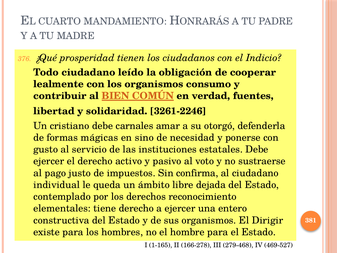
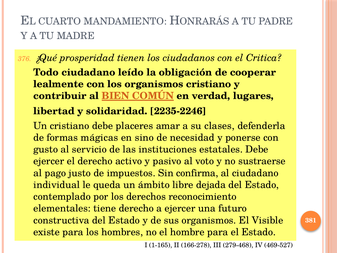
Indicio: Indicio -> Critica
organismos consumo: consumo -> cristiano
fuentes: fuentes -> lugares
3261-2246: 3261-2246 -> 2235-2246
carnales: carnales -> placeres
otorgó: otorgó -> clases
entero: entero -> futuro
Dirigir: Dirigir -> Visible
